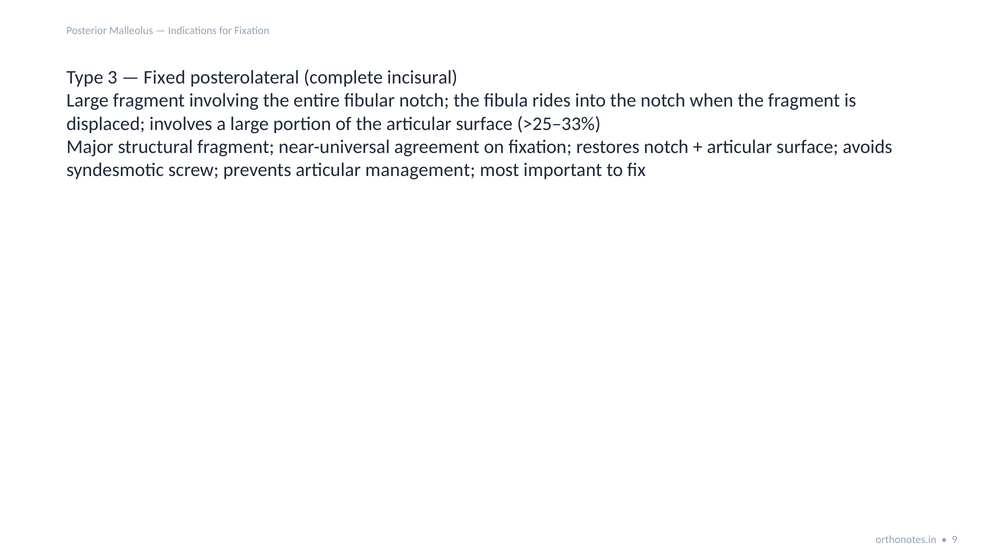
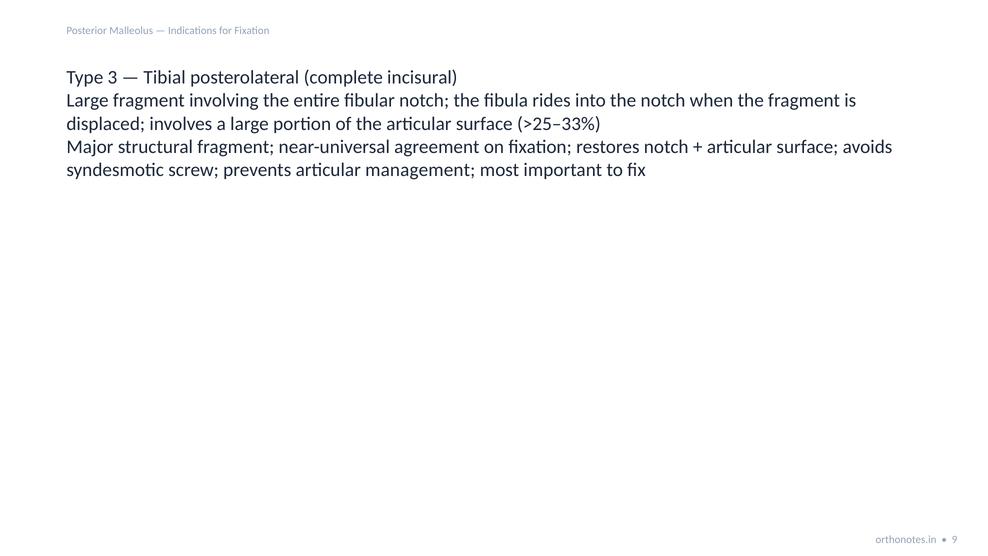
Fixed: Fixed -> Tibial
